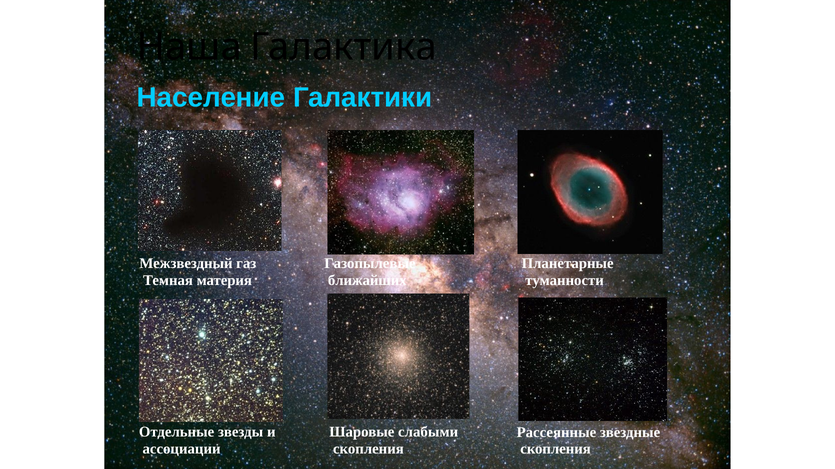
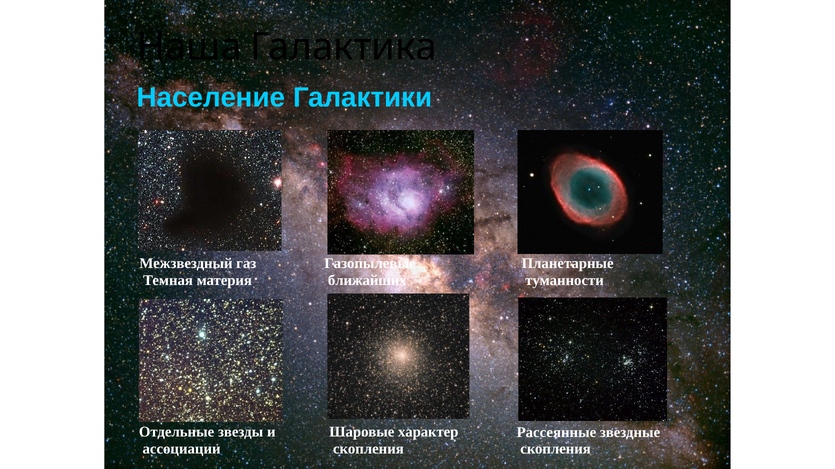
слабыми: слабыми -> характер
